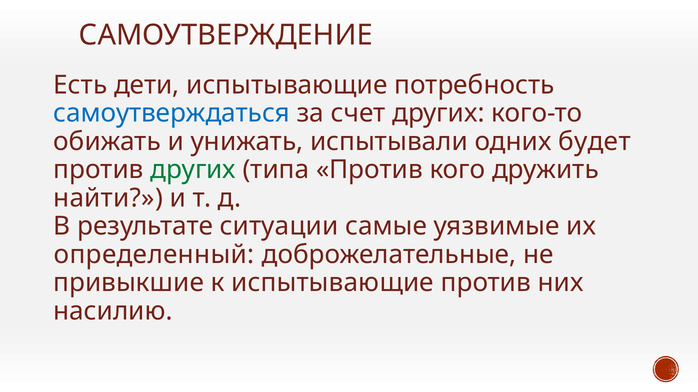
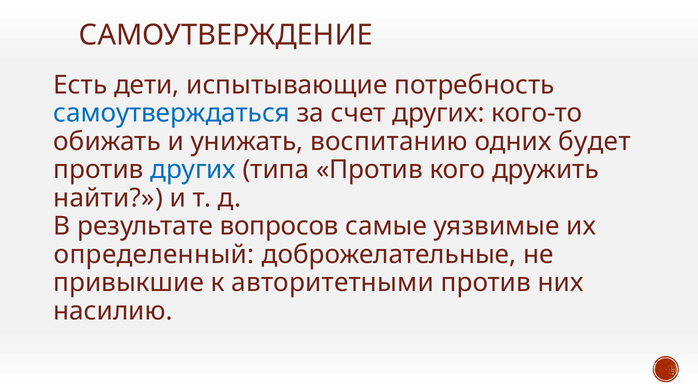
испытывали: испытывали -> воспитанию
других at (193, 170) colour: green -> blue
ситуации: ситуации -> вопросов
к испытывающие: испытывающие -> авторитетными
